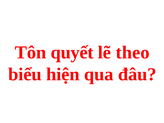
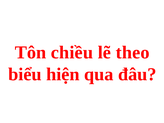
quyết: quyết -> chiều
